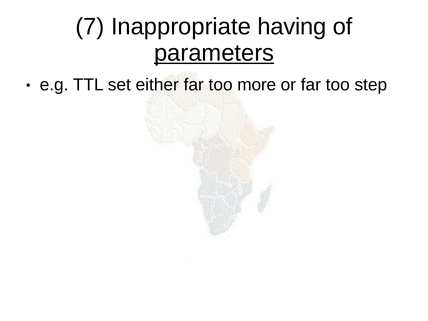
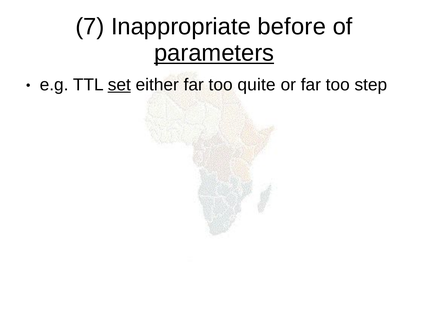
having: having -> before
set underline: none -> present
more: more -> quite
